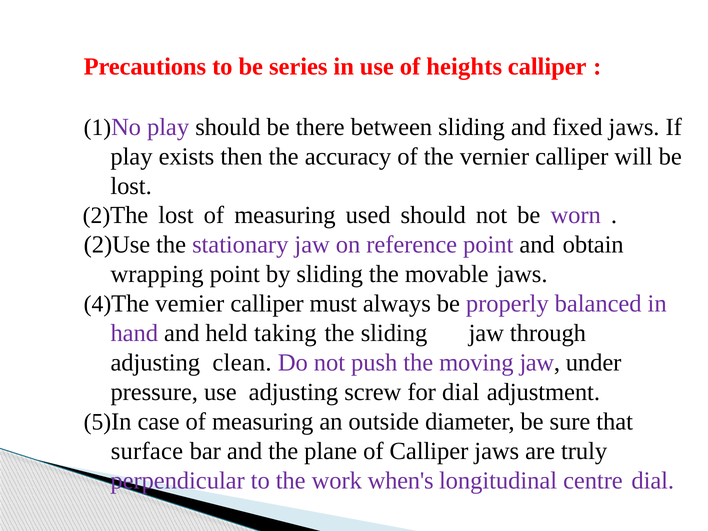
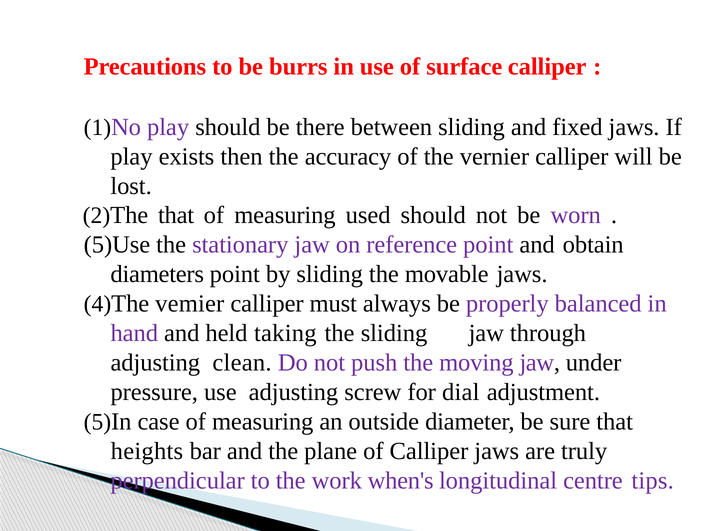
series: series -> burrs
heights: heights -> surface
lost at (176, 215): lost -> that
2)Use: 2)Use -> 5)Use
wrapping: wrapping -> diameters
surface: surface -> heights
centre dial: dial -> tips
